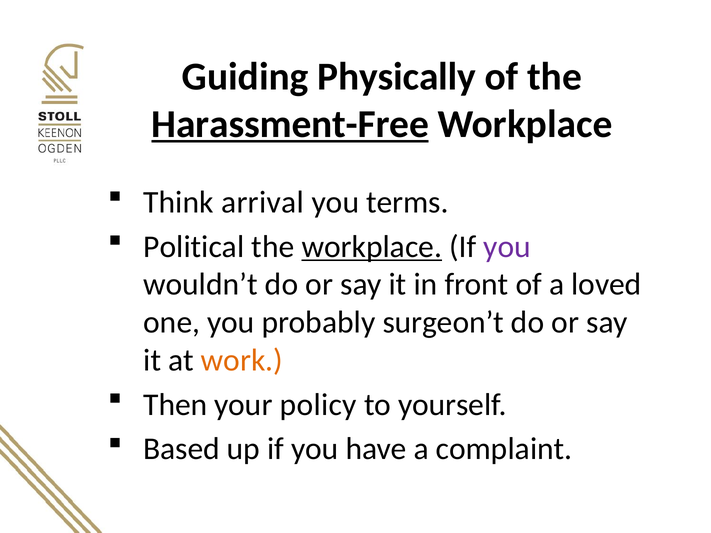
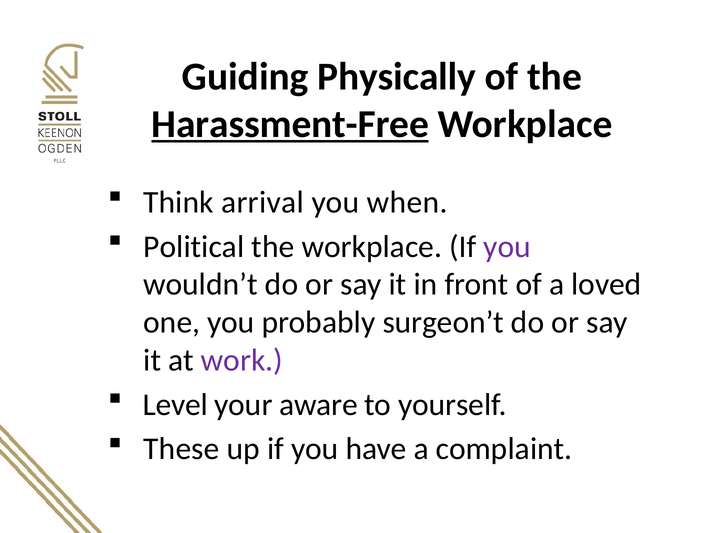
terms: terms -> when
workplace at (372, 247) underline: present -> none
work colour: orange -> purple
Then: Then -> Level
policy: policy -> aware
Based: Based -> These
